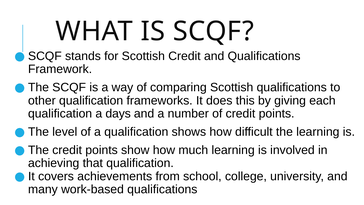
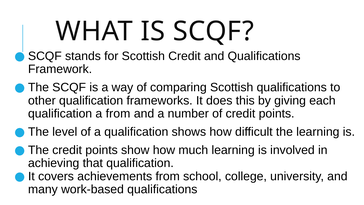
a days: days -> from
